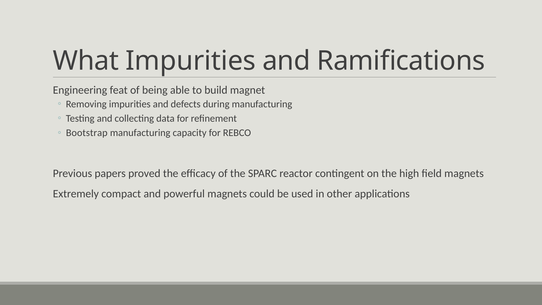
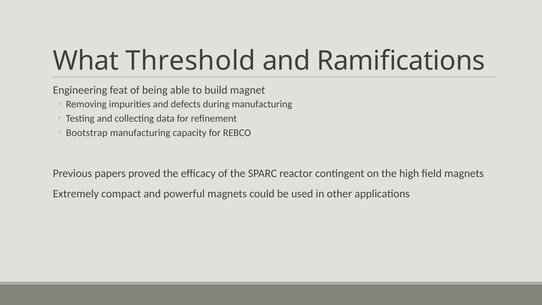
What Impurities: Impurities -> Threshold
